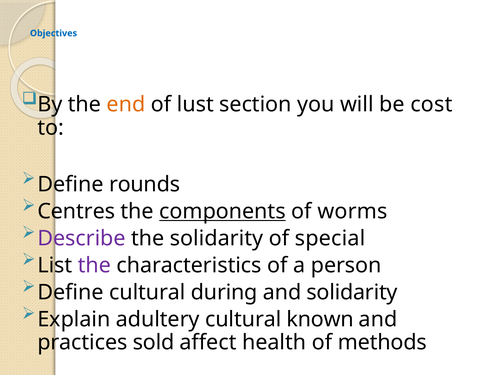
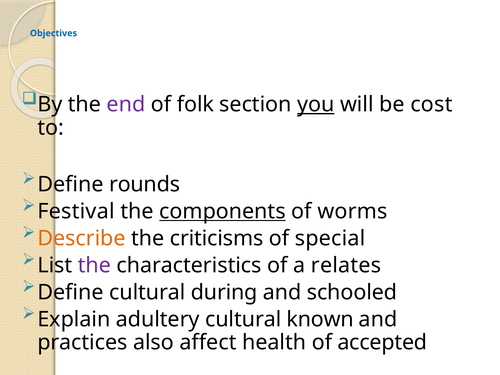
end colour: orange -> purple
lust: lust -> folk
you underline: none -> present
Centres: Centres -> Festival
Describe colour: purple -> orange
the solidarity: solidarity -> criticisms
person: person -> relates
and solidarity: solidarity -> schooled
sold: sold -> also
methods: methods -> accepted
